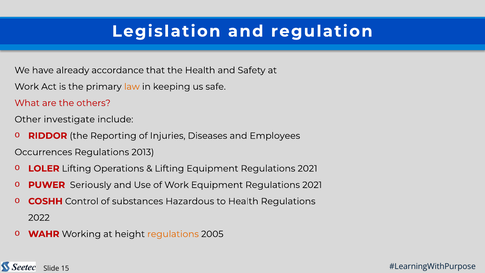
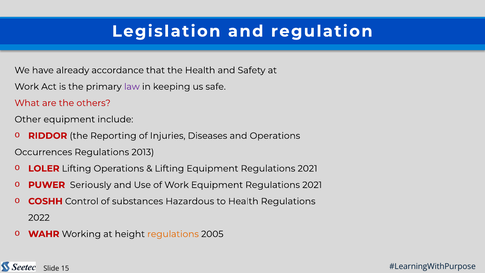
law colour: orange -> purple
Other investigate: investigate -> equipment
and Employees: Employees -> Operations
